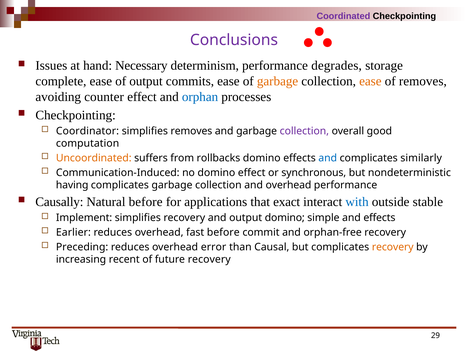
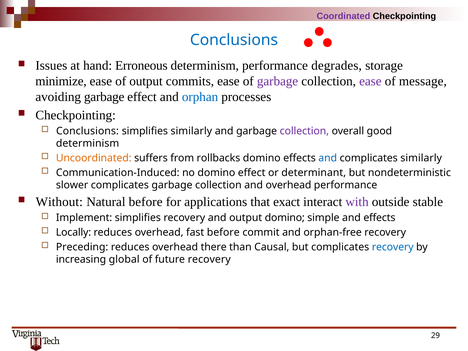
Conclusions at (234, 40) colour: purple -> blue
Necessary: Necessary -> Erroneous
complete: complete -> minimize
garbage at (278, 81) colour: orange -> purple
ease at (370, 81) colour: orange -> purple
of removes: removes -> message
avoiding counter: counter -> garbage
Coordinator at (87, 131): Coordinator -> Conclusions
simplifies removes: removes -> similarly
computation at (88, 143): computation -> determinism
synchronous: synchronous -> determinant
having: having -> slower
Causally: Causally -> Without
with colour: blue -> purple
Earlier: Earlier -> Locally
error: error -> there
recovery at (393, 247) colour: orange -> blue
recent: recent -> global
